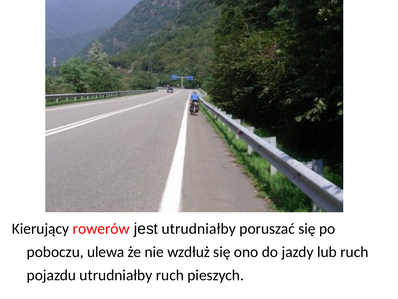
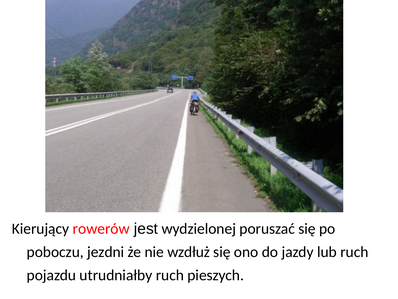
jest utrudniałby: utrudniałby -> wydzielonej
ulewa: ulewa -> jezdni
